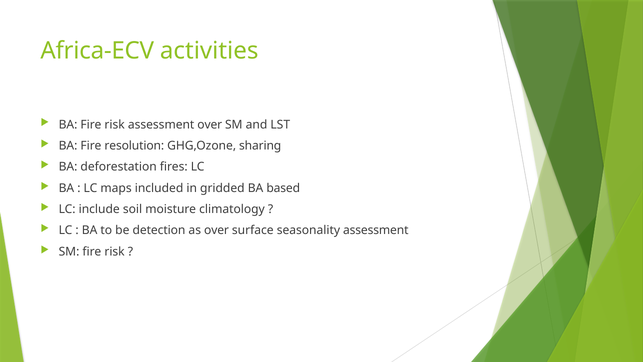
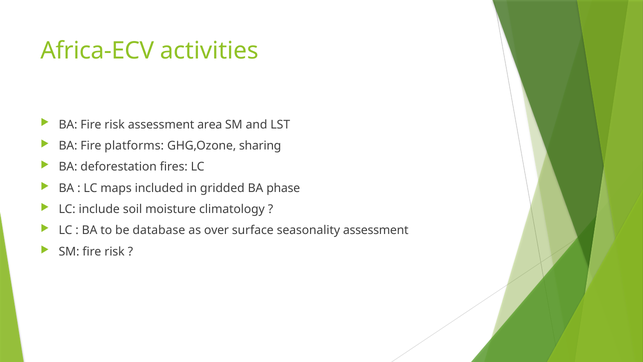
assessment over: over -> area
resolution: resolution -> platforms
based: based -> phase
detection: detection -> database
